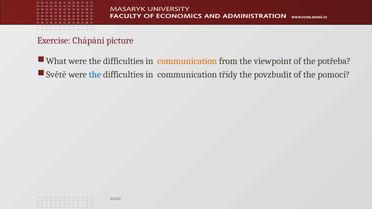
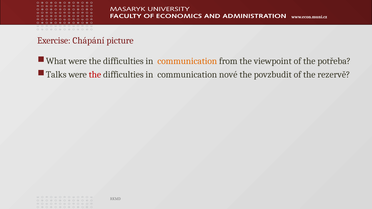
Světě: Světě -> Talks
the at (95, 75) colour: blue -> red
třídy: třídy -> nové
pomocí: pomocí -> rezervě
